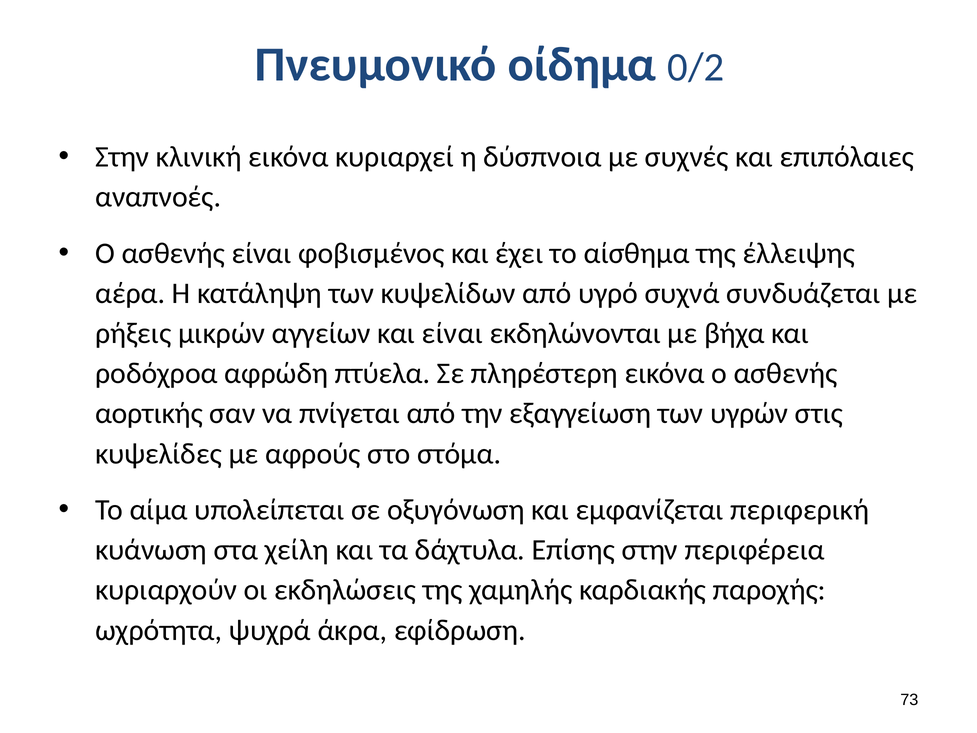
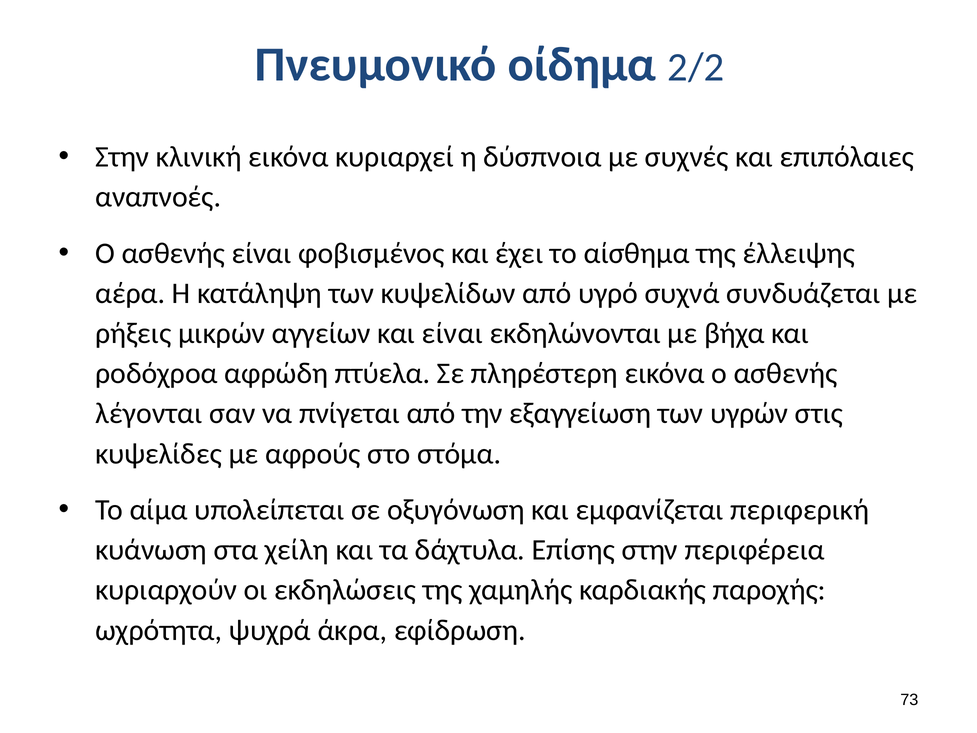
0/2: 0/2 -> 2/2
αορτικής: αορτικής -> λέγονται
